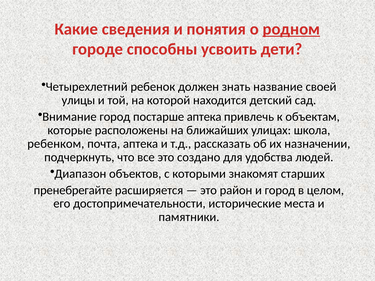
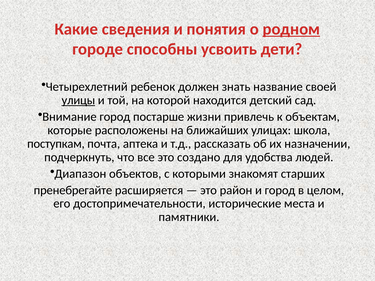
улицы underline: none -> present
постарше аптека: аптека -> жизни
ребенком: ребенком -> поступкам
